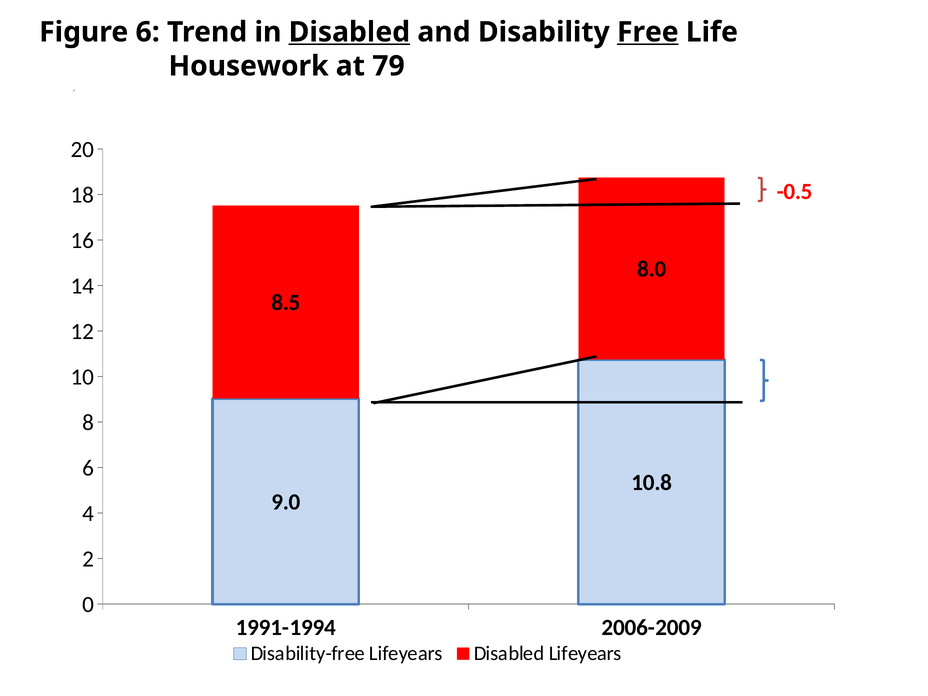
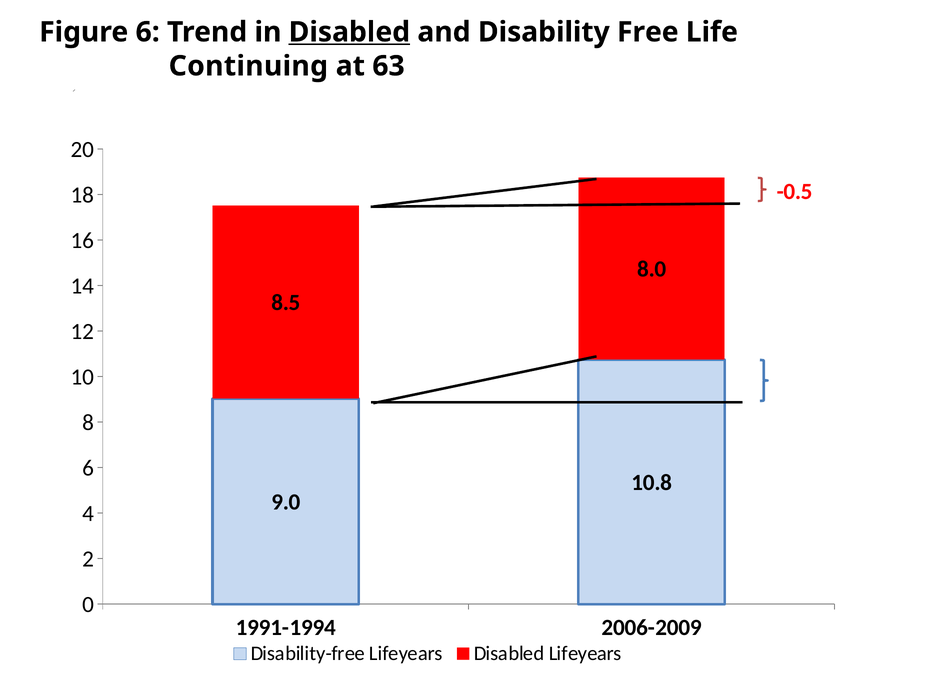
Free underline: present -> none
Housework: Housework -> Continuing
79: 79 -> 63
